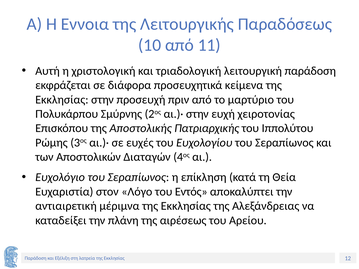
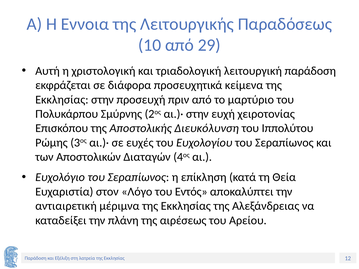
11: 11 -> 29
Πατριαρχικής: Πατριαρχικής -> Διευκόλυνση
